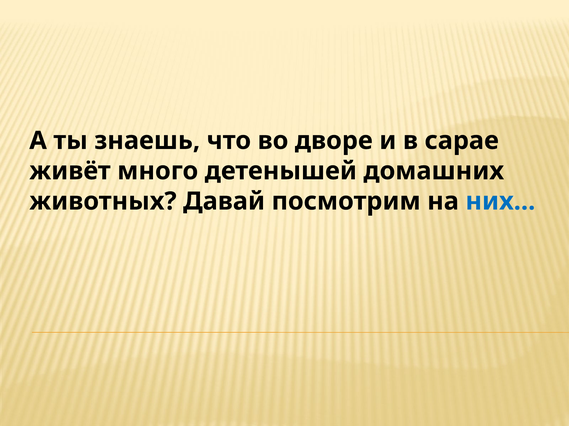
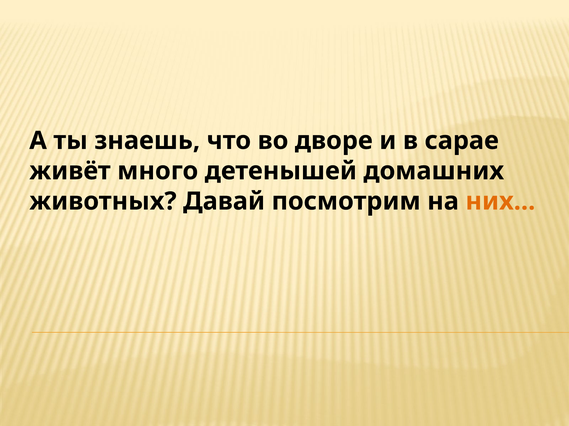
них… colour: blue -> orange
